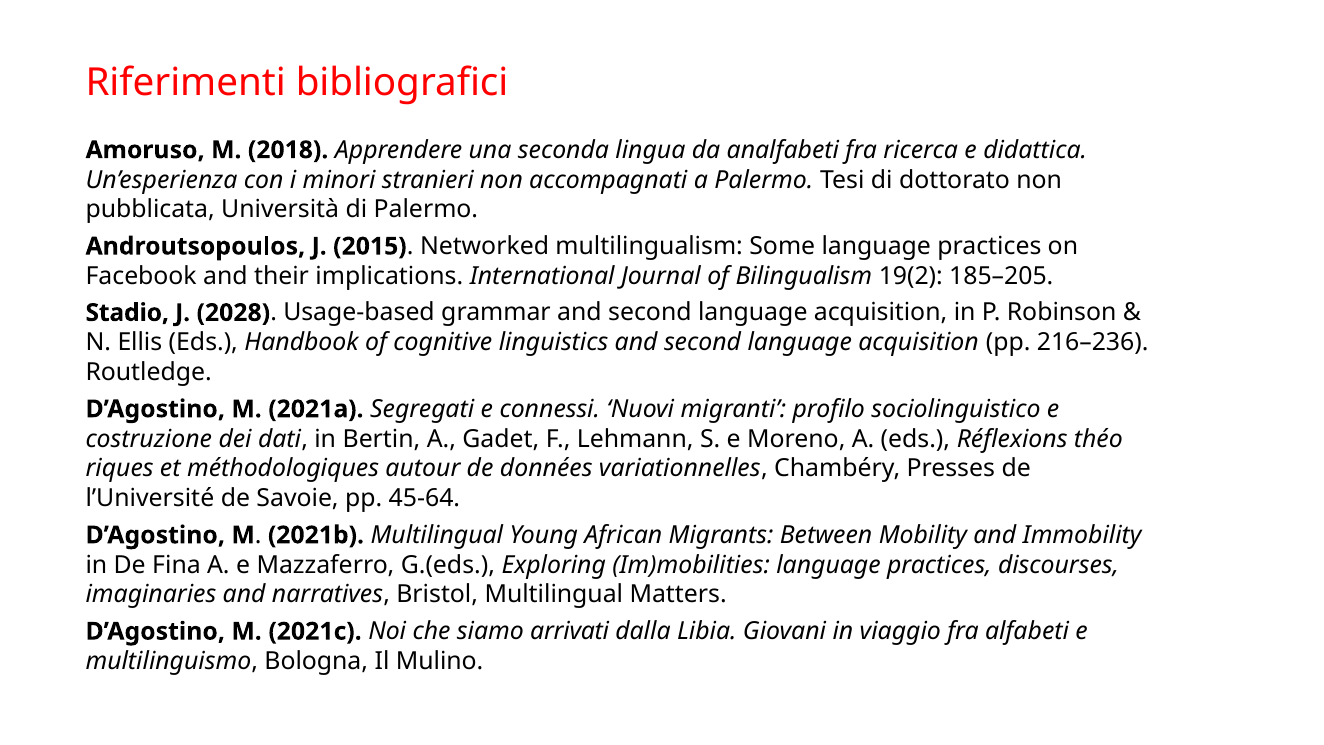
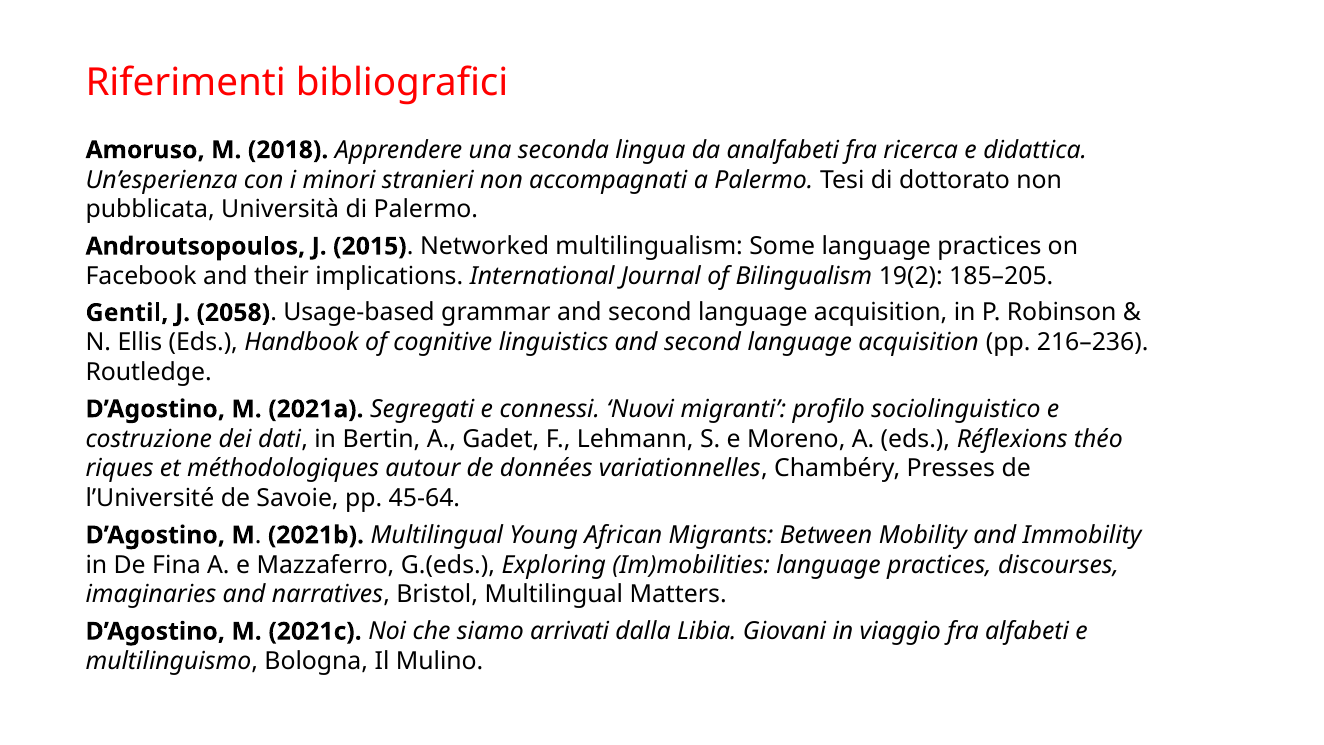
Stadio: Stadio -> Gentil
2028: 2028 -> 2058
